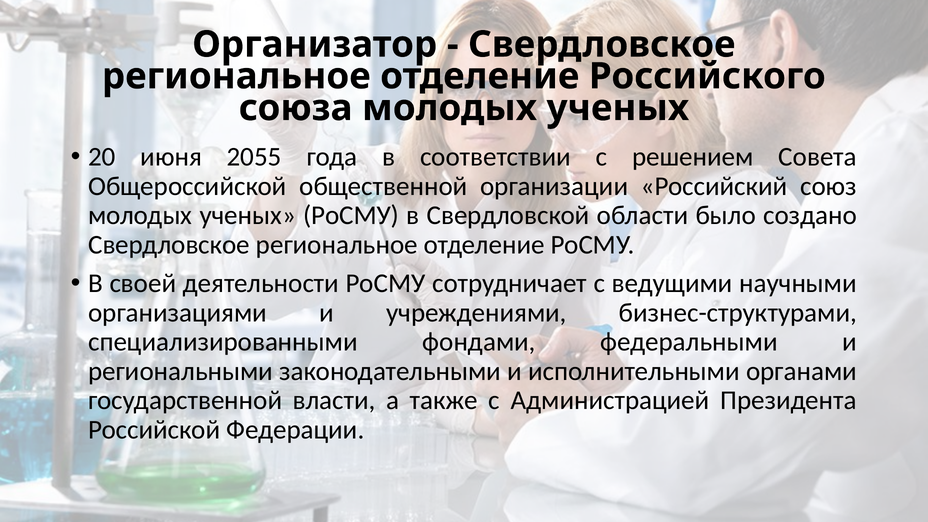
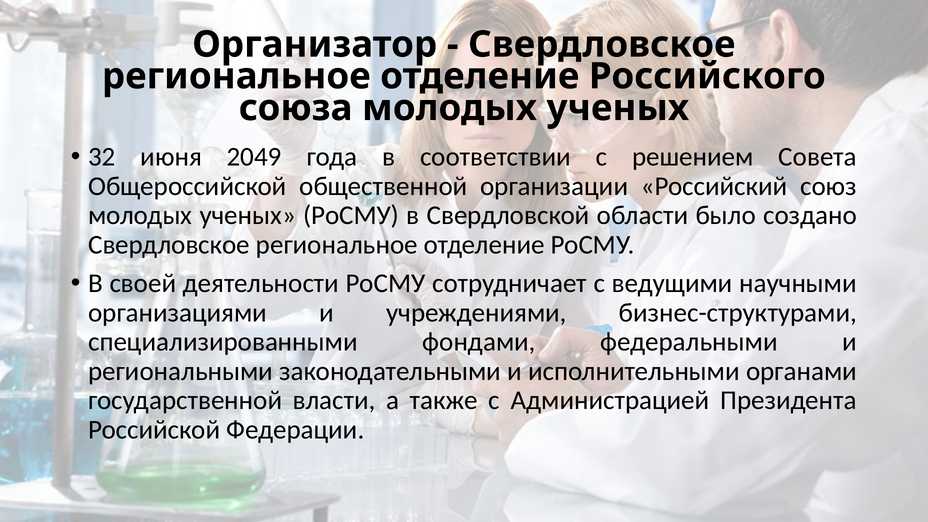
20: 20 -> 32
2055: 2055 -> 2049
